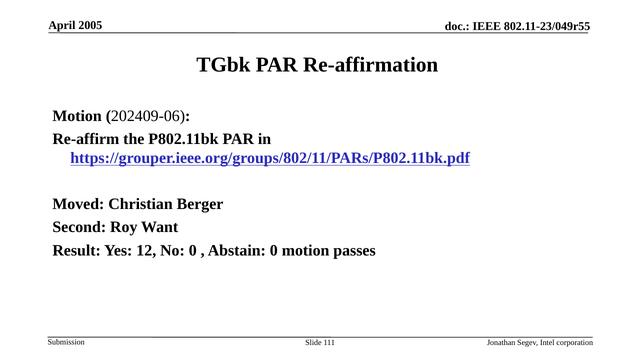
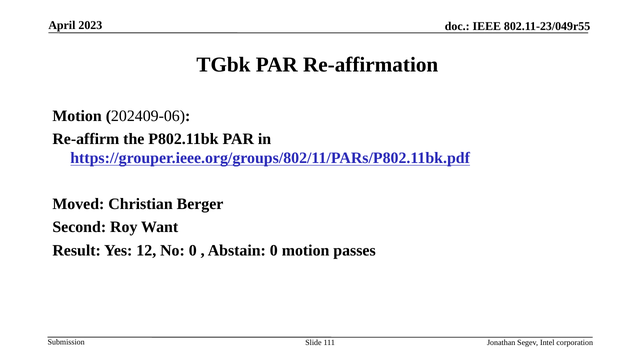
2005: 2005 -> 2023
